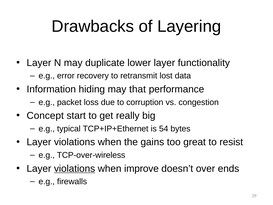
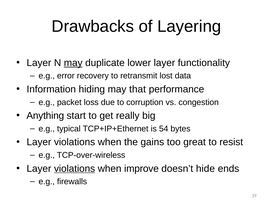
may at (73, 63) underline: none -> present
Concept: Concept -> Anything
over: over -> hide
